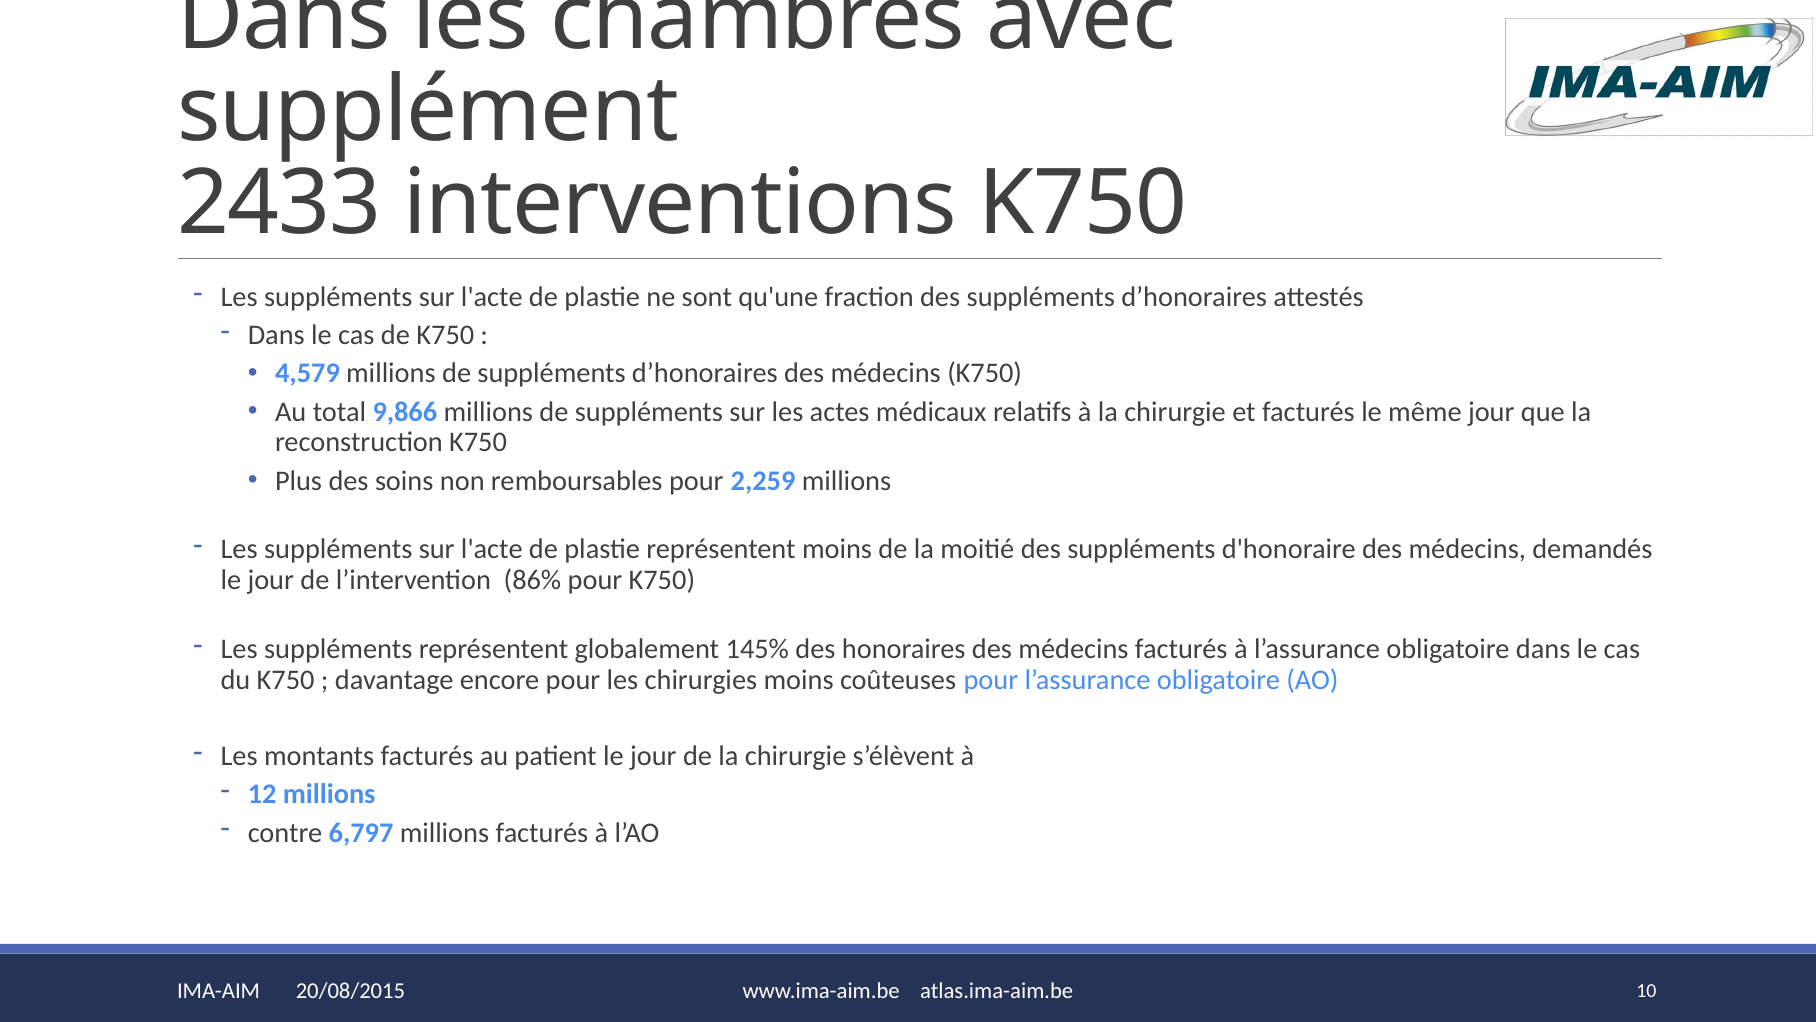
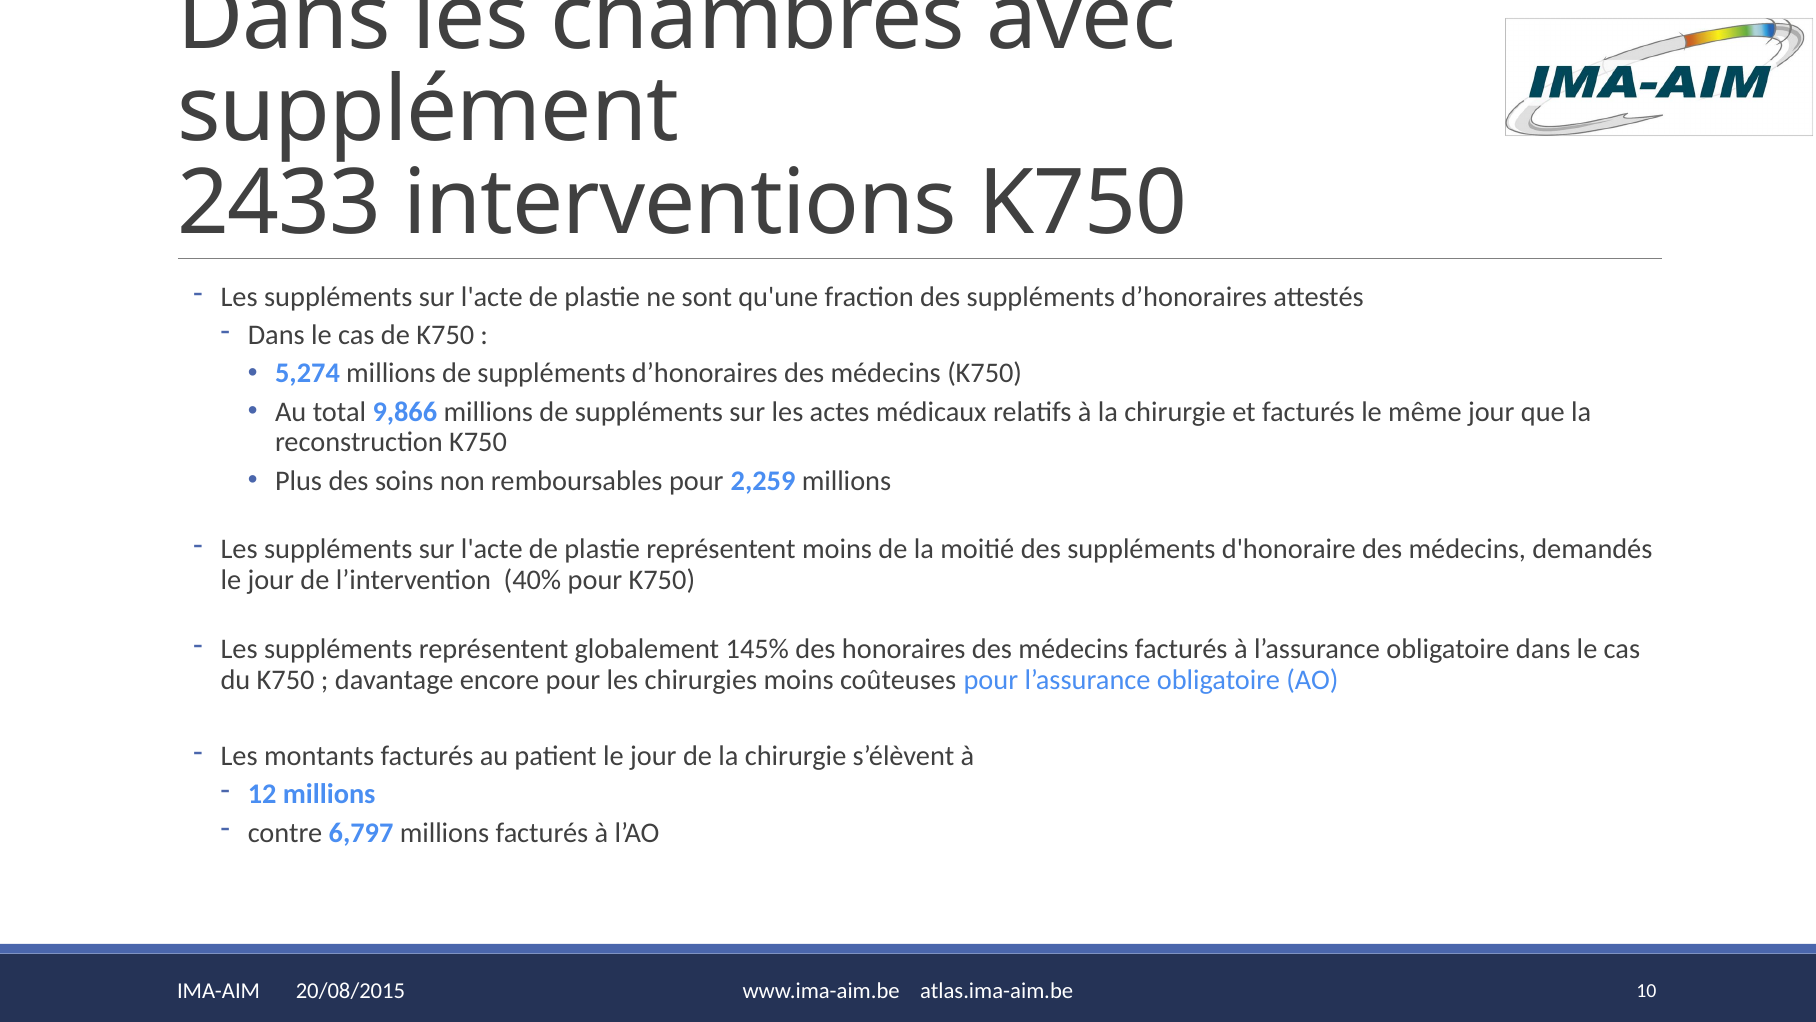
4,579: 4,579 -> 5,274
86%: 86% -> 40%
